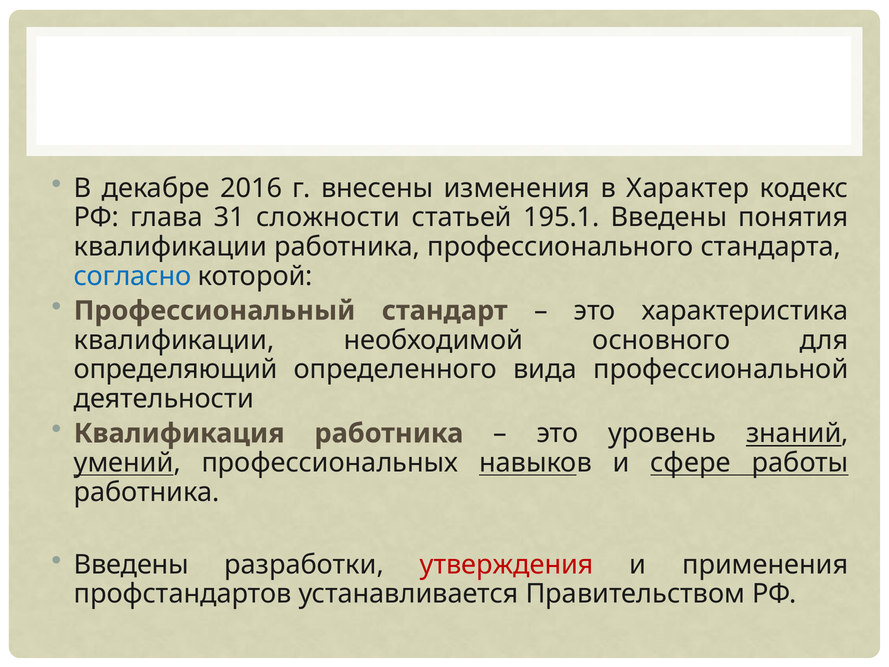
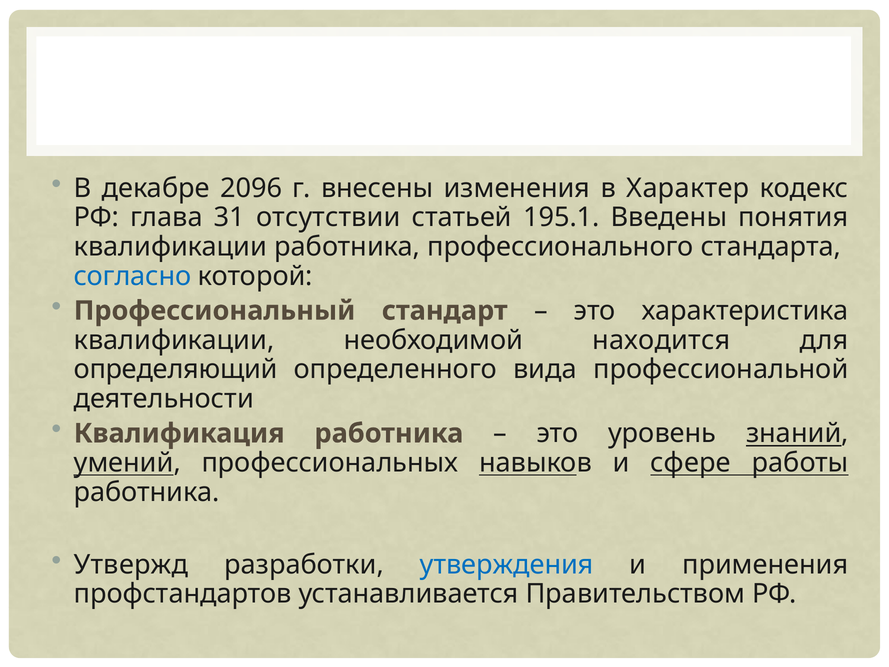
2016: 2016 -> 2096
сложности: сложности -> отсутствии
основного: основного -> находится
Введены at (131, 564): Введены -> Утвержд
утверждения colour: red -> blue
